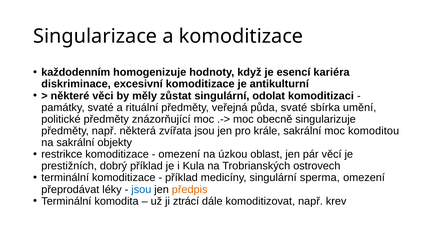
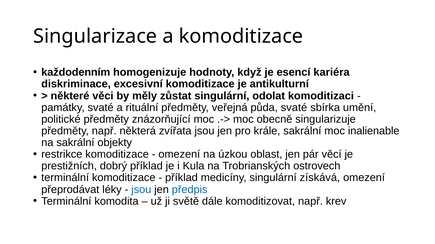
komoditou: komoditou -> inalienable
sperma: sperma -> získává
předpis colour: orange -> blue
ztrácí: ztrácí -> světě
